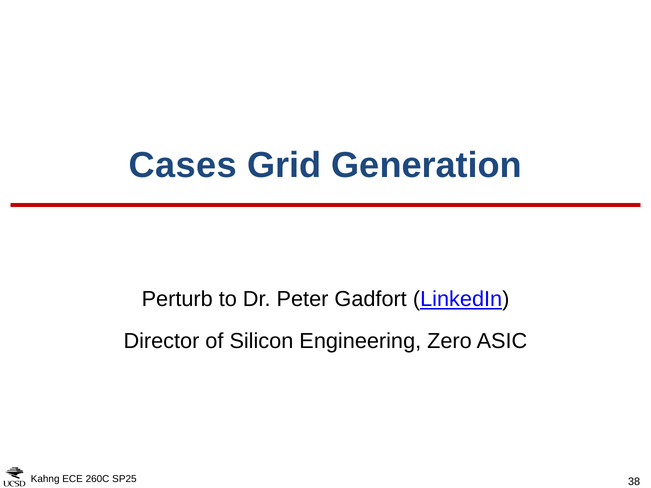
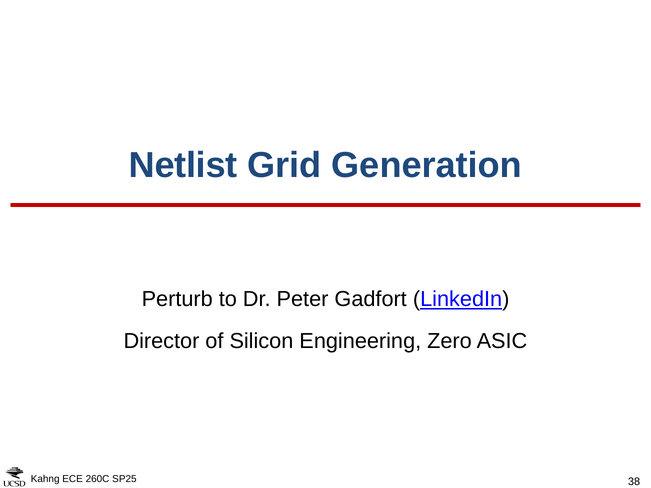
Cases: Cases -> Netlist
